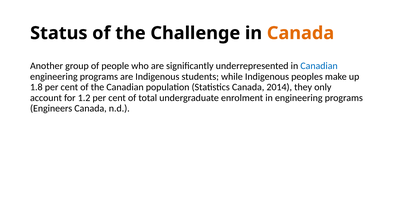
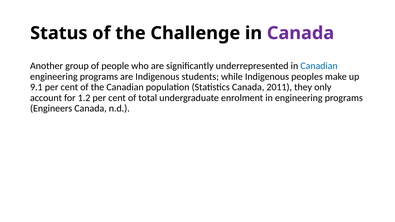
Canada at (300, 33) colour: orange -> purple
1.8: 1.8 -> 9.1
2014: 2014 -> 2011
